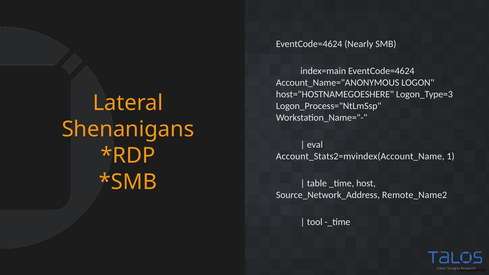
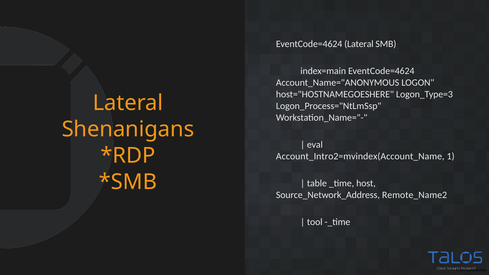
EventCode=4624 Nearly: Nearly -> Lateral
Account_Stats2=mvindex(Account_Name: Account_Stats2=mvindex(Account_Name -> Account_Intro2=mvindex(Account_Name
